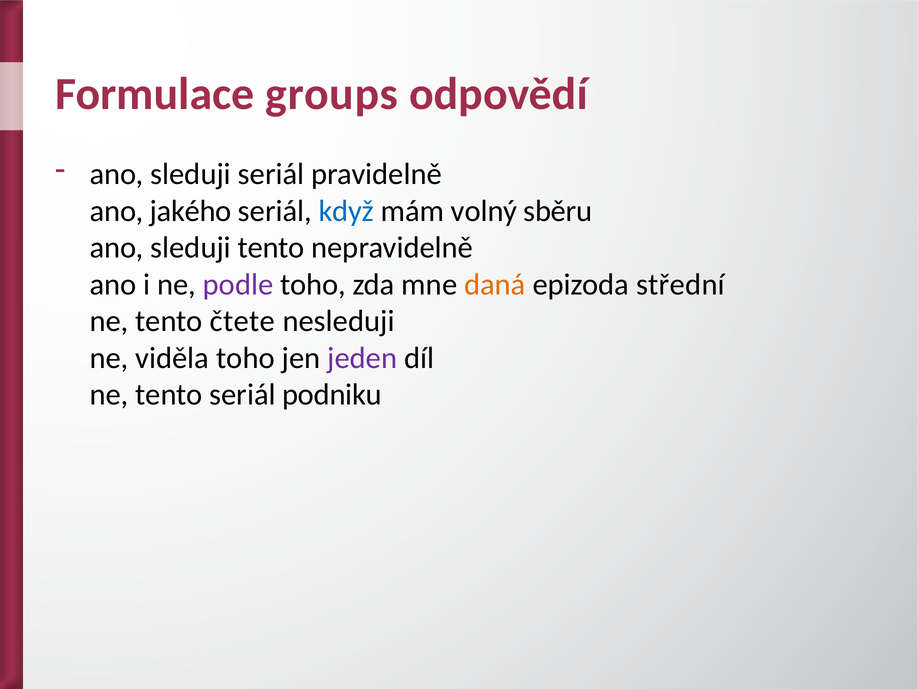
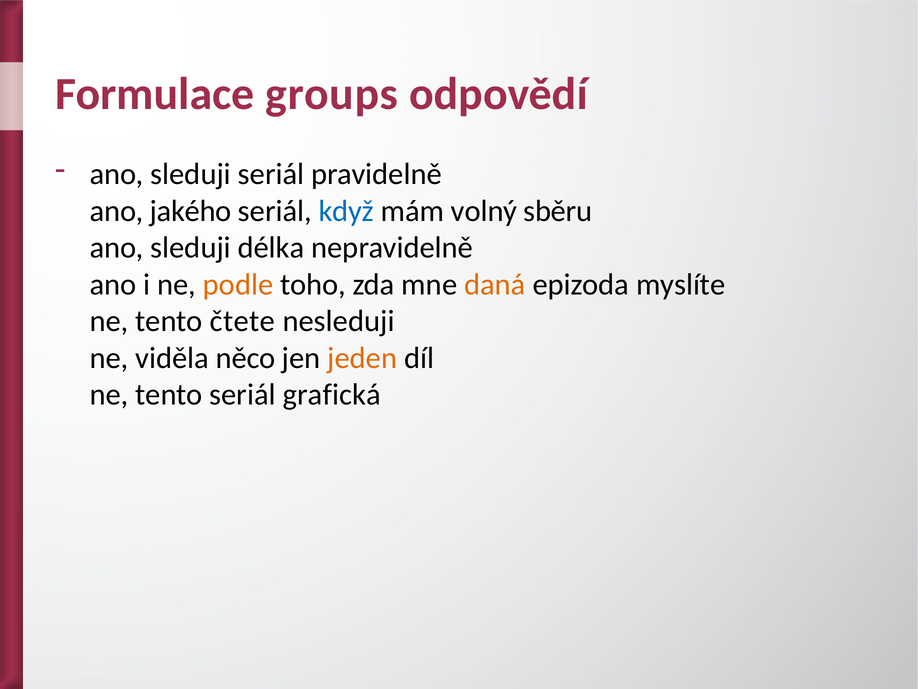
sleduji tento: tento -> délka
podle colour: purple -> orange
střední: střední -> myslíte
viděla toho: toho -> něco
jeden colour: purple -> orange
podniku: podniku -> grafická
